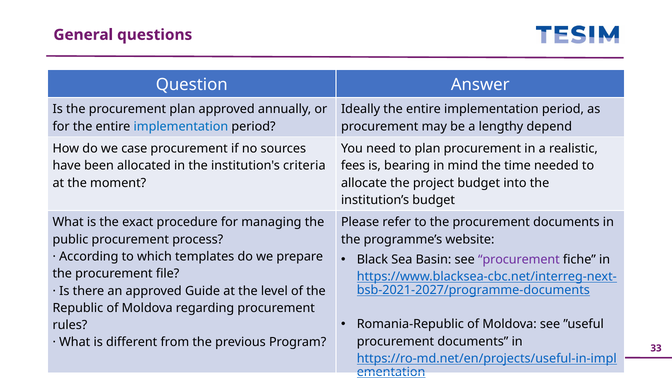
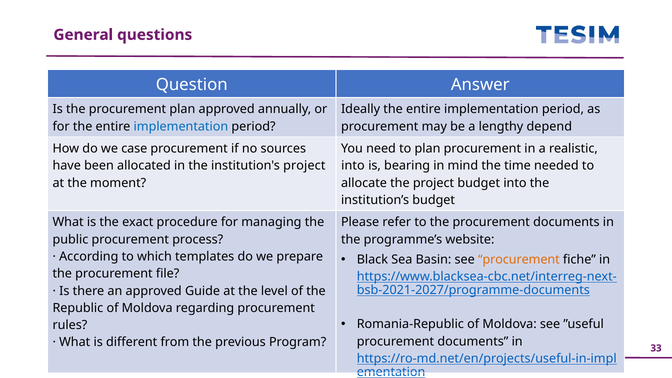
institution's criteria: criteria -> project
fees at (353, 166): fees -> into
procurement at (519, 259) colour: purple -> orange
